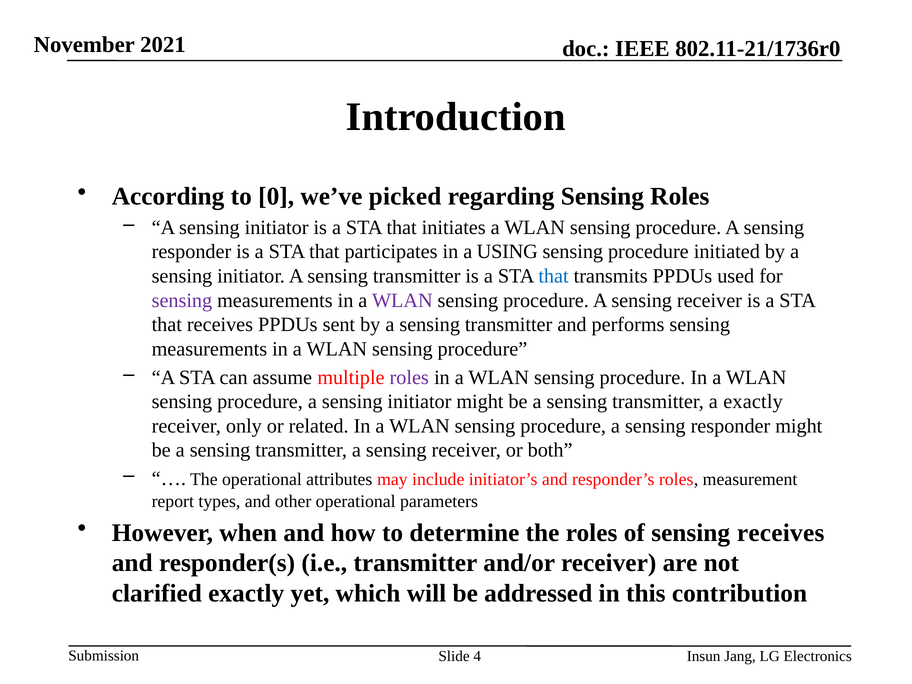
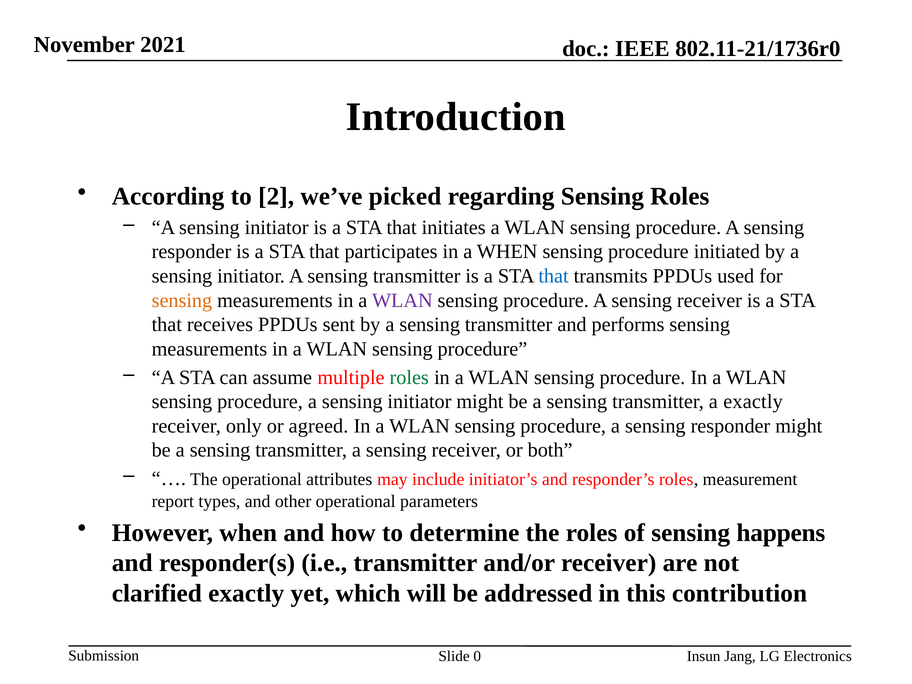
0: 0 -> 2
a USING: USING -> WHEN
sensing at (182, 300) colour: purple -> orange
roles at (409, 377) colour: purple -> green
related: related -> agreed
sensing receives: receives -> happens
4: 4 -> 0
